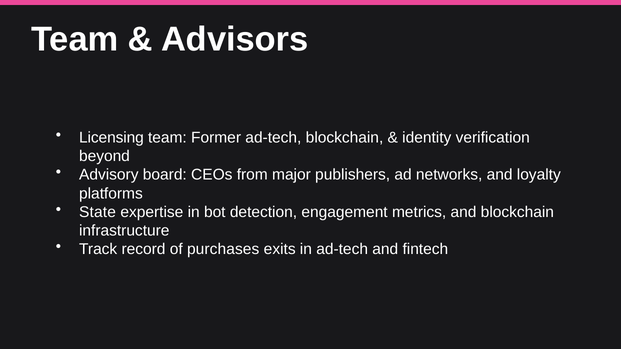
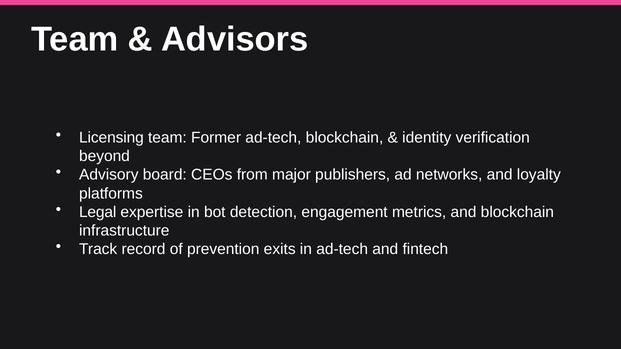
State: State -> Legal
purchases: purchases -> prevention
